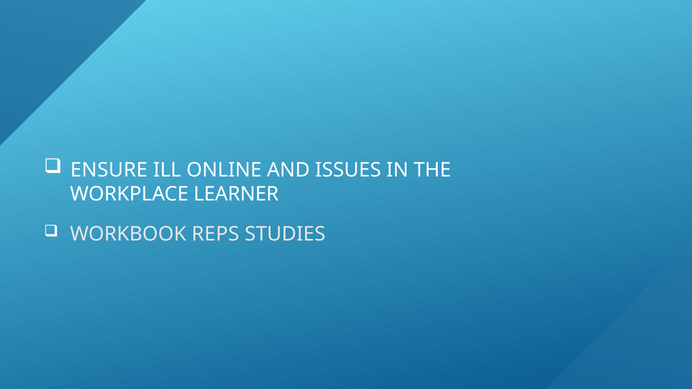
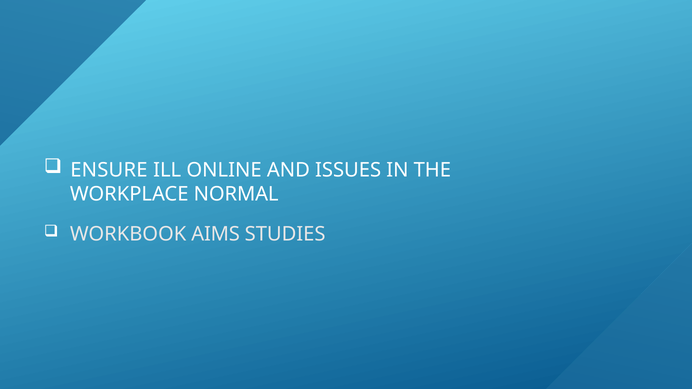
LEARNER: LEARNER -> NORMAL
REPS: REPS -> AIMS
